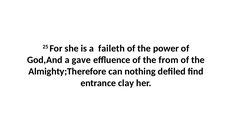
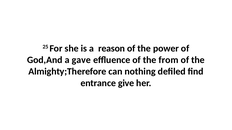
faileth: faileth -> reason
clay: clay -> give
